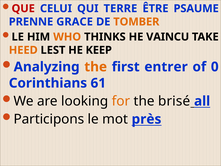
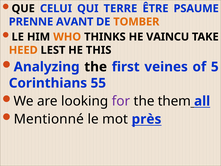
QUE colour: red -> black
GRACE: GRACE -> AVANT
KEEP: KEEP -> THIS
the at (96, 67) colour: orange -> black
entrer: entrer -> veines
0: 0 -> 5
61: 61 -> 55
for colour: orange -> purple
brisé: brisé -> them
Participons: Participons -> Mentionné
